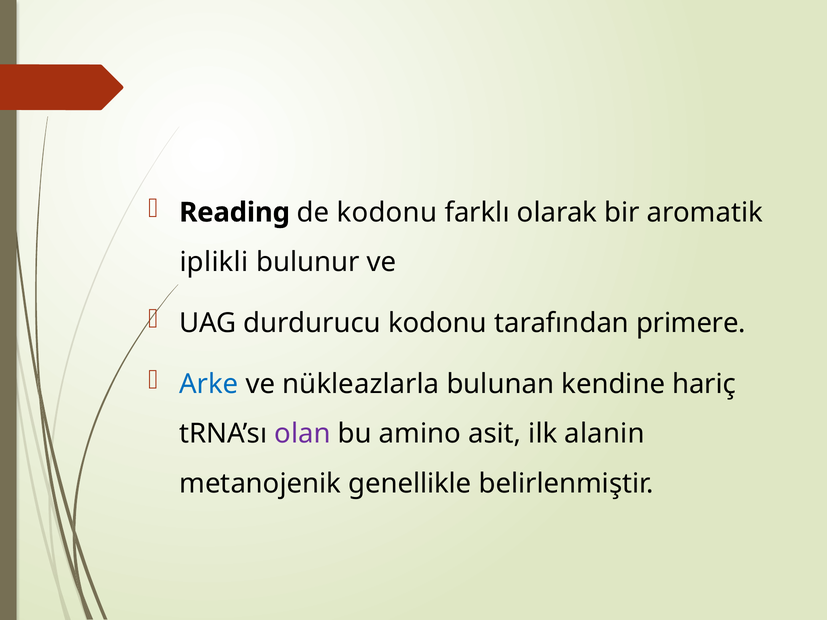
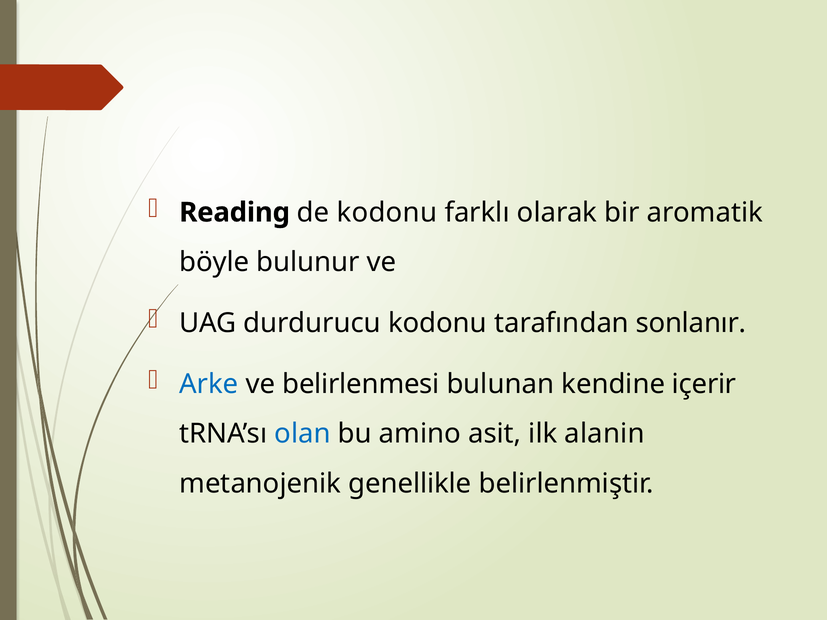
iplikli: iplikli -> böyle
primere: primere -> sonlanır
nükleazlarla: nükleazlarla -> belirlenmesi
hariç: hariç -> içerir
olan colour: purple -> blue
